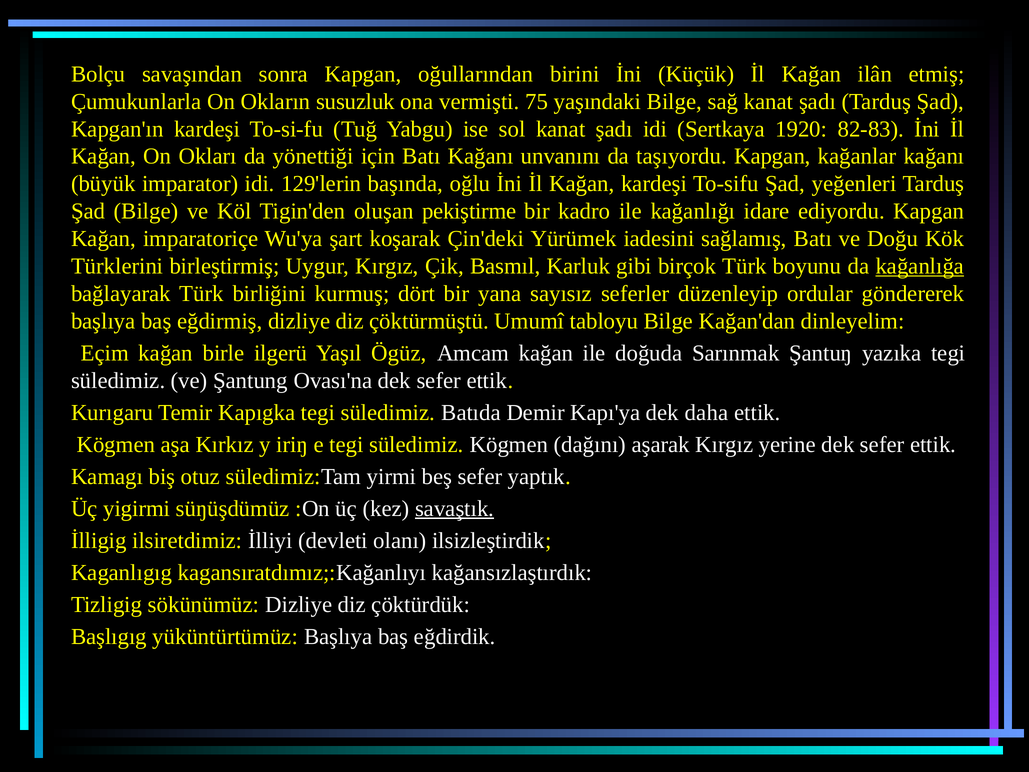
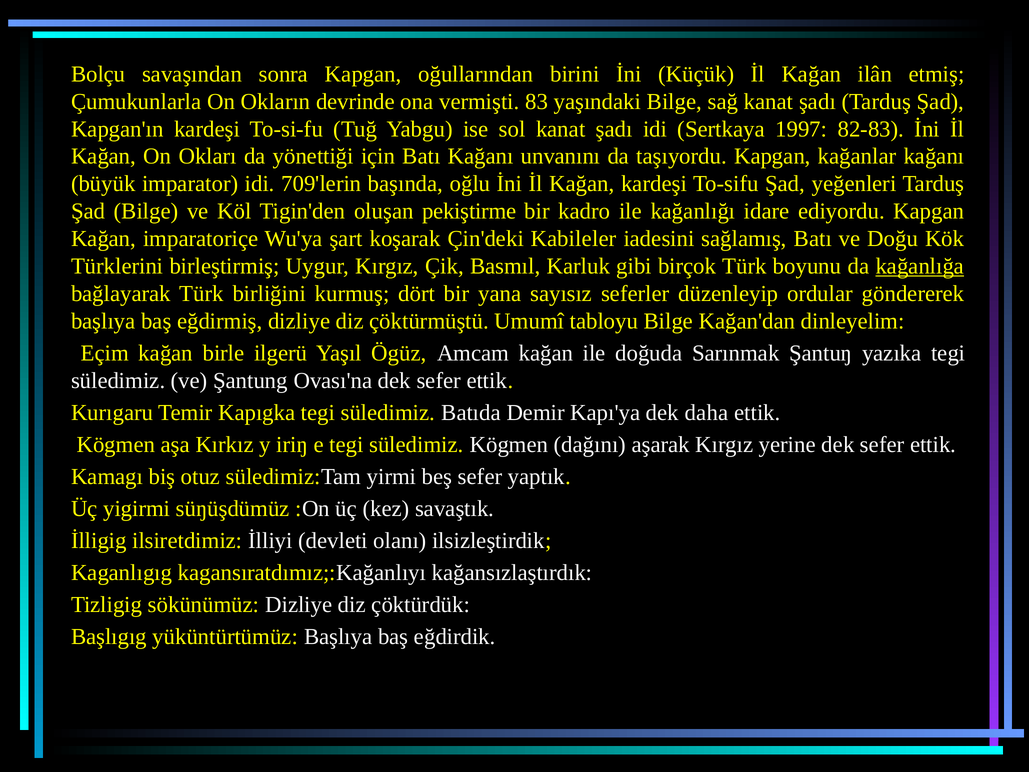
susuzluk: susuzluk -> devrinde
75: 75 -> 83
1920: 1920 -> 1997
129'lerin: 129'lerin -> 709'lerin
Yürümek: Yürümek -> Kabileler
savaştık underline: present -> none
